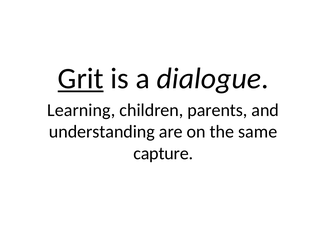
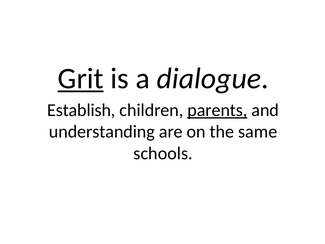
Learning: Learning -> Establish
parents underline: none -> present
capture: capture -> schools
